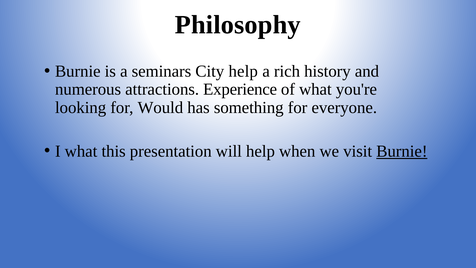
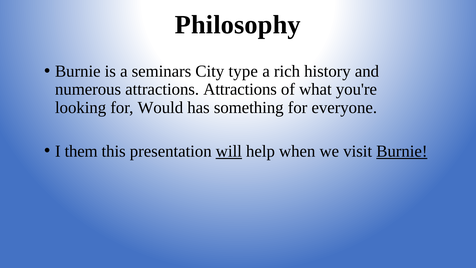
City help: help -> type
attractions Experience: Experience -> Attractions
I what: what -> them
will underline: none -> present
